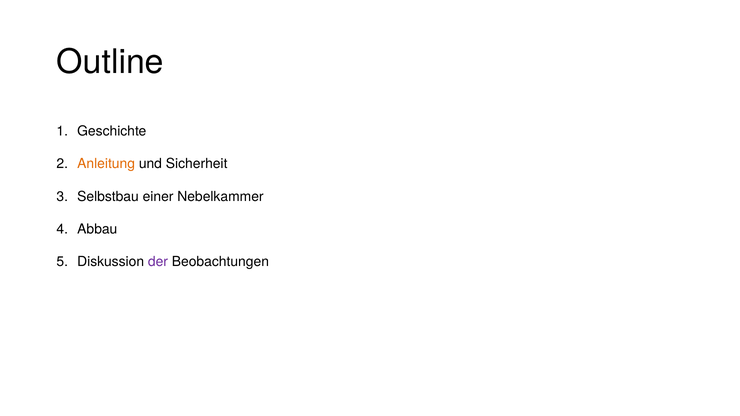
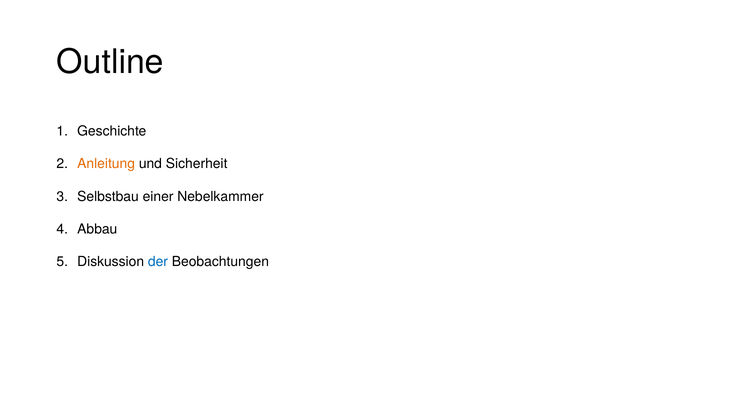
der colour: purple -> blue
